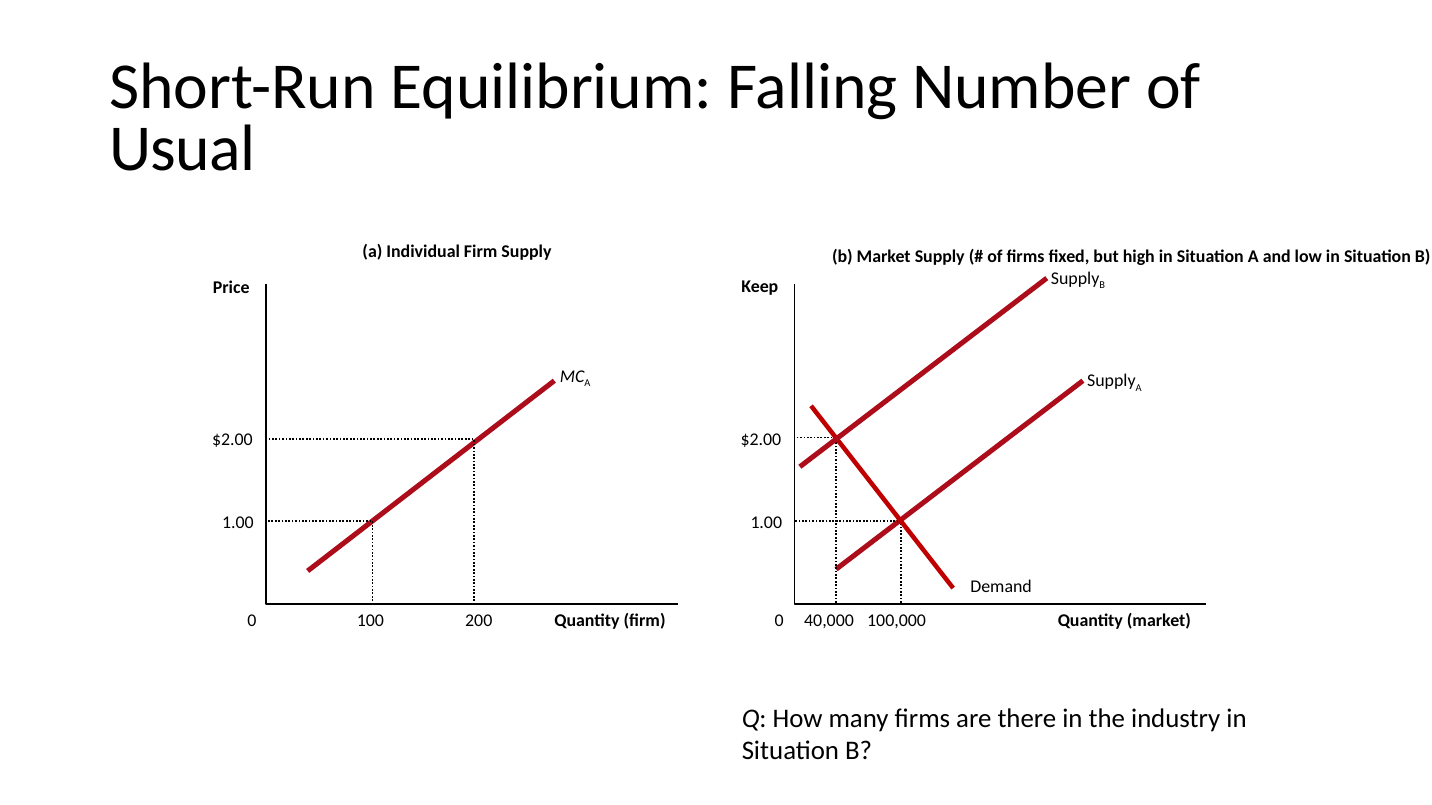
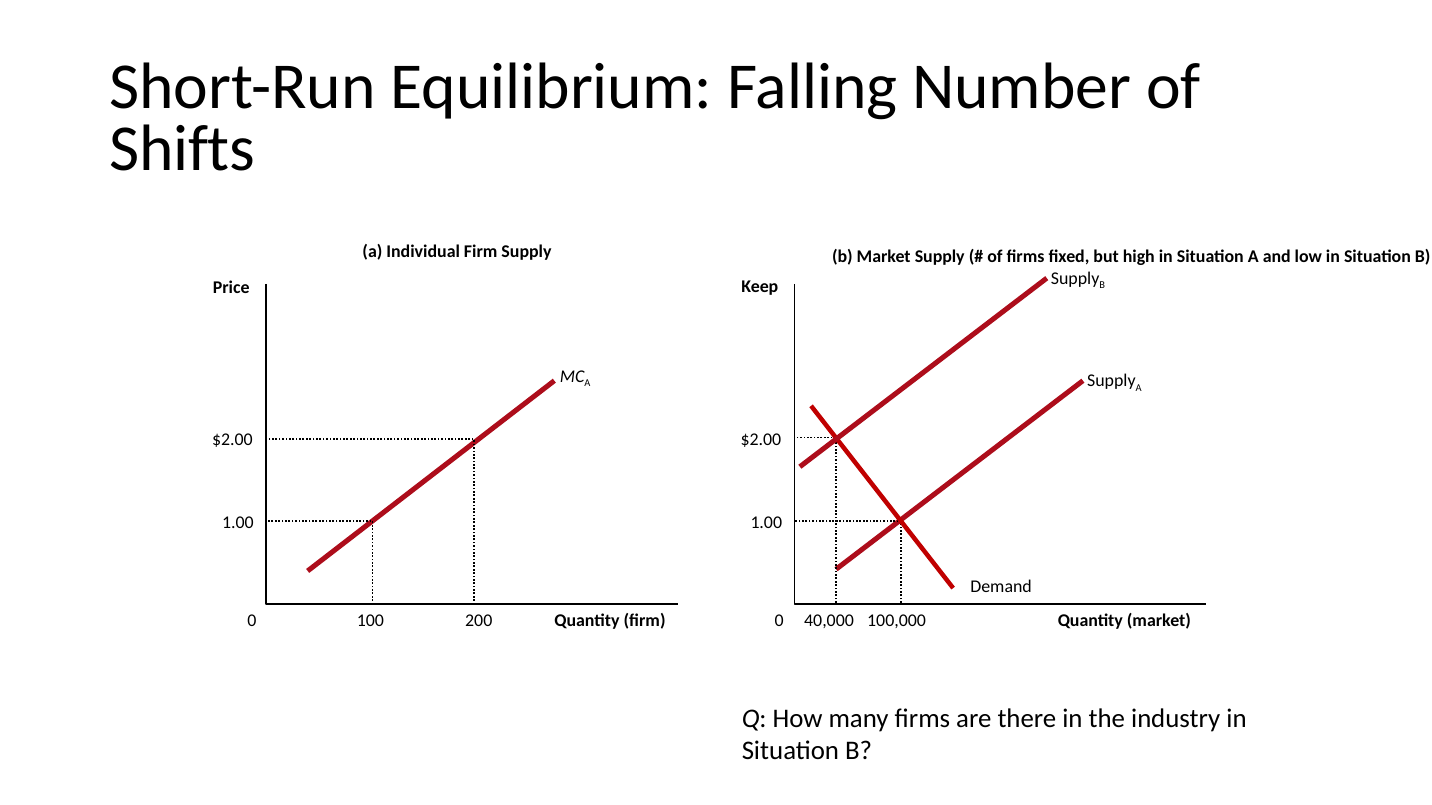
Usual: Usual -> Shifts
